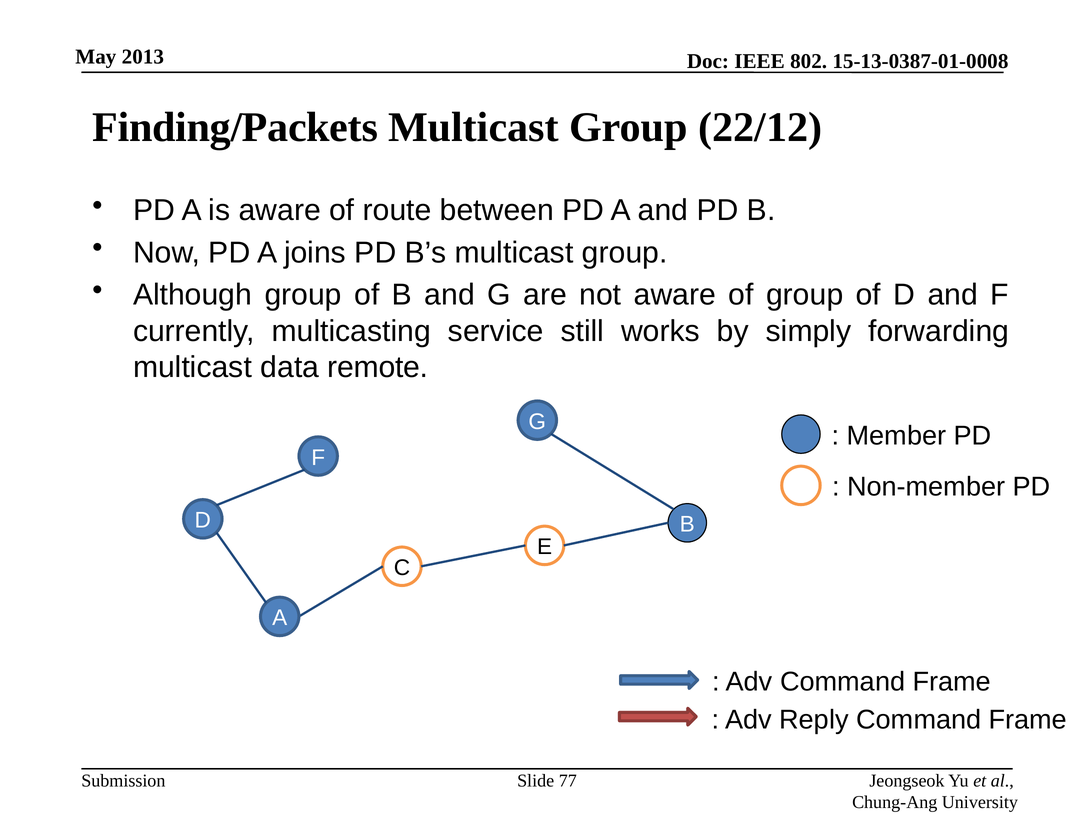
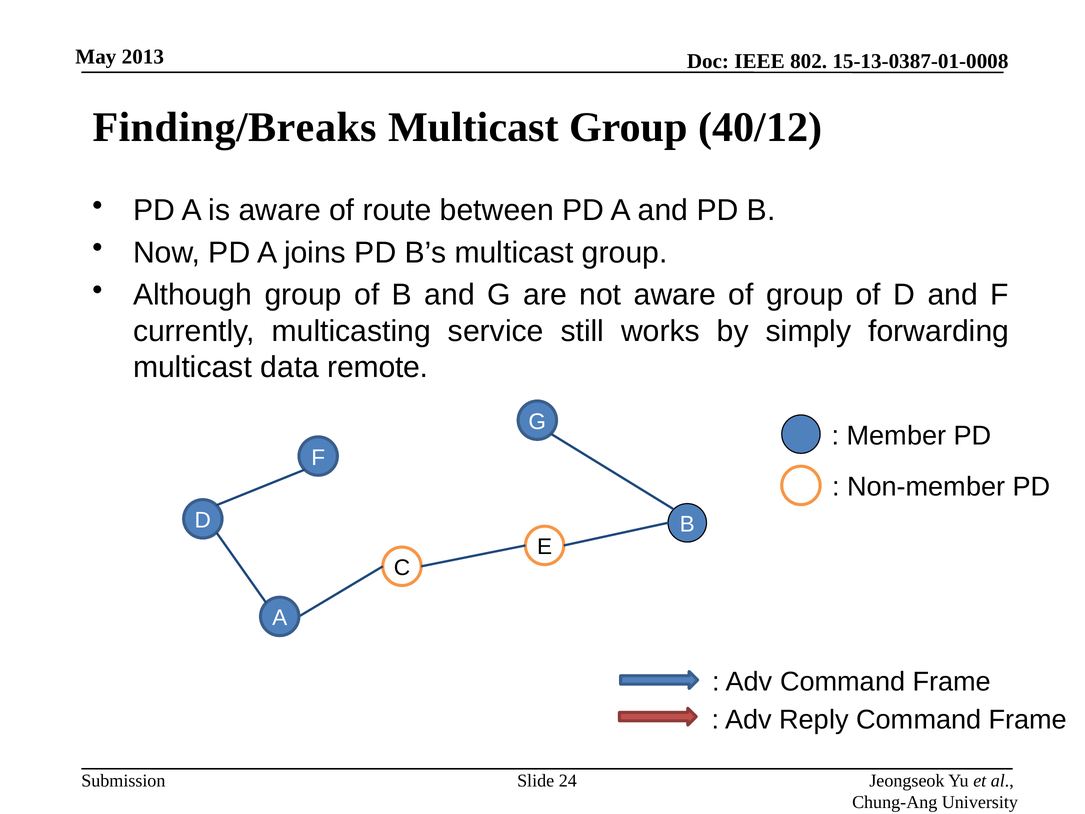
Finding/Packets: Finding/Packets -> Finding/Breaks
22/12: 22/12 -> 40/12
77: 77 -> 24
